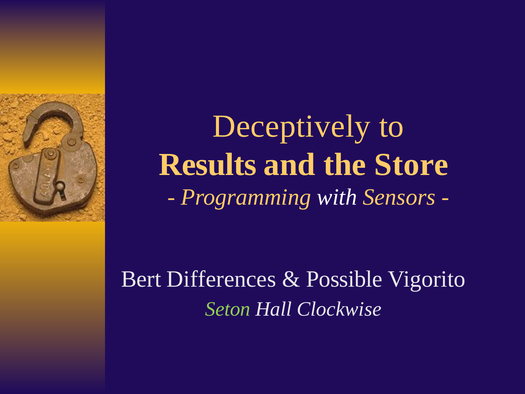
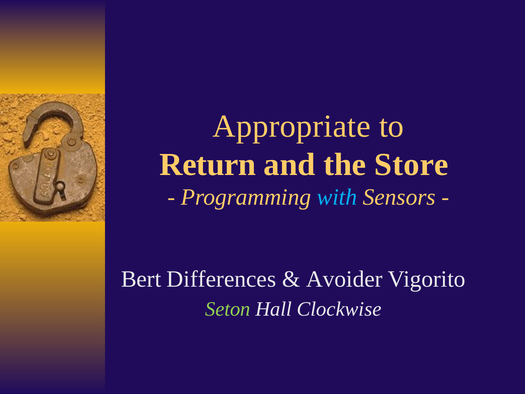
Deceptively: Deceptively -> Appropriate
Results: Results -> Return
with colour: white -> light blue
Possible: Possible -> Avoider
